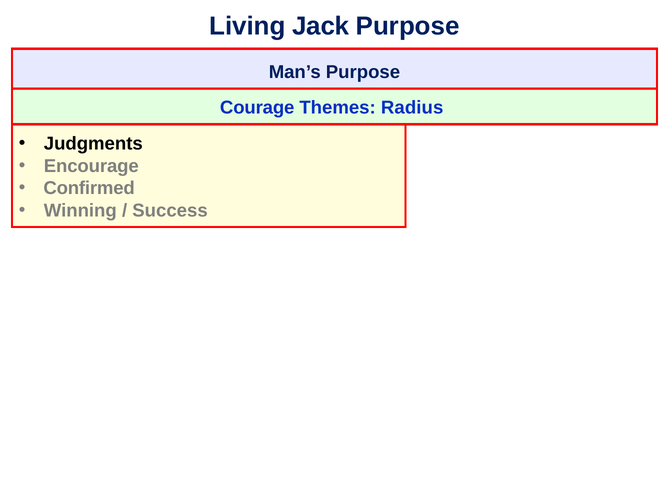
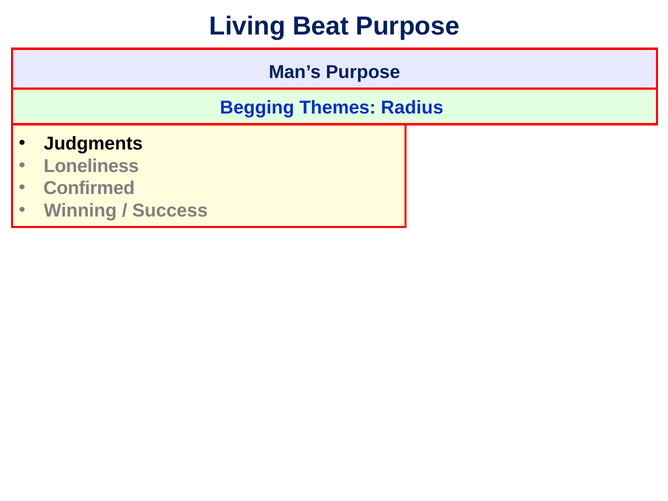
Jack: Jack -> Beat
Courage: Courage -> Begging
Encourage: Encourage -> Loneliness
